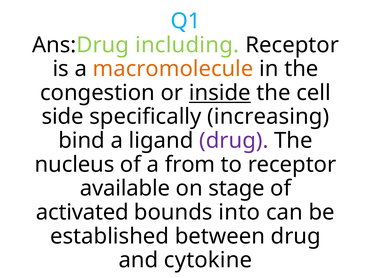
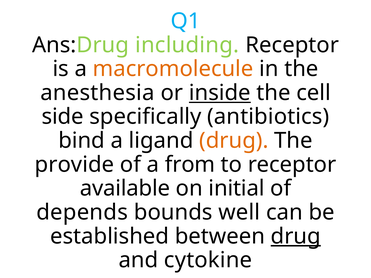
congestion: congestion -> anesthesia
increasing: increasing -> antibiotics
drug at (234, 141) colour: purple -> orange
nucleus: nucleus -> provide
stage: stage -> initial
activated: activated -> depends
into: into -> well
drug at (296, 236) underline: none -> present
